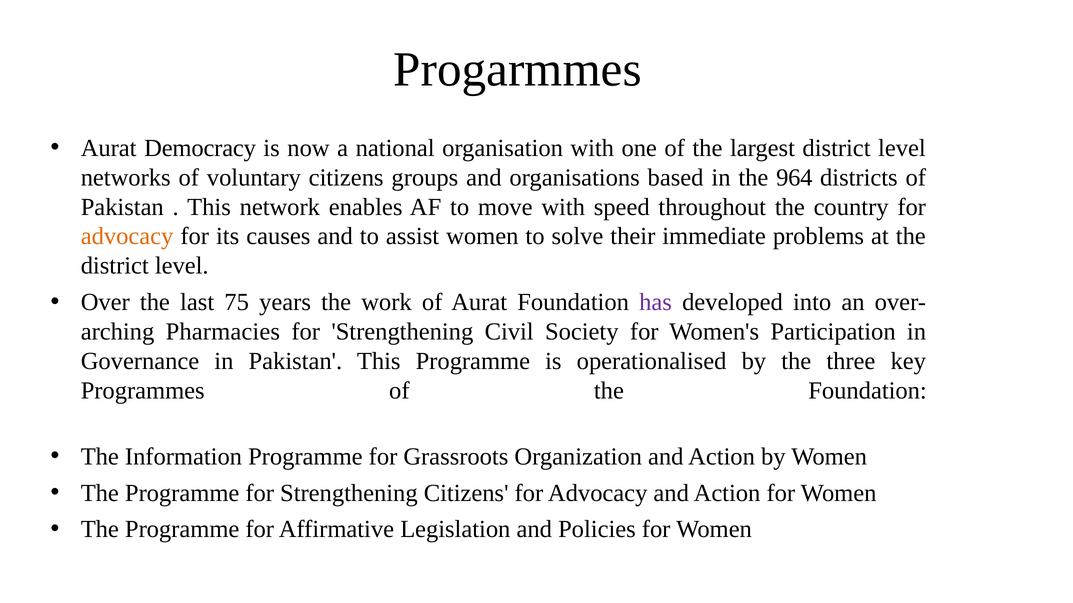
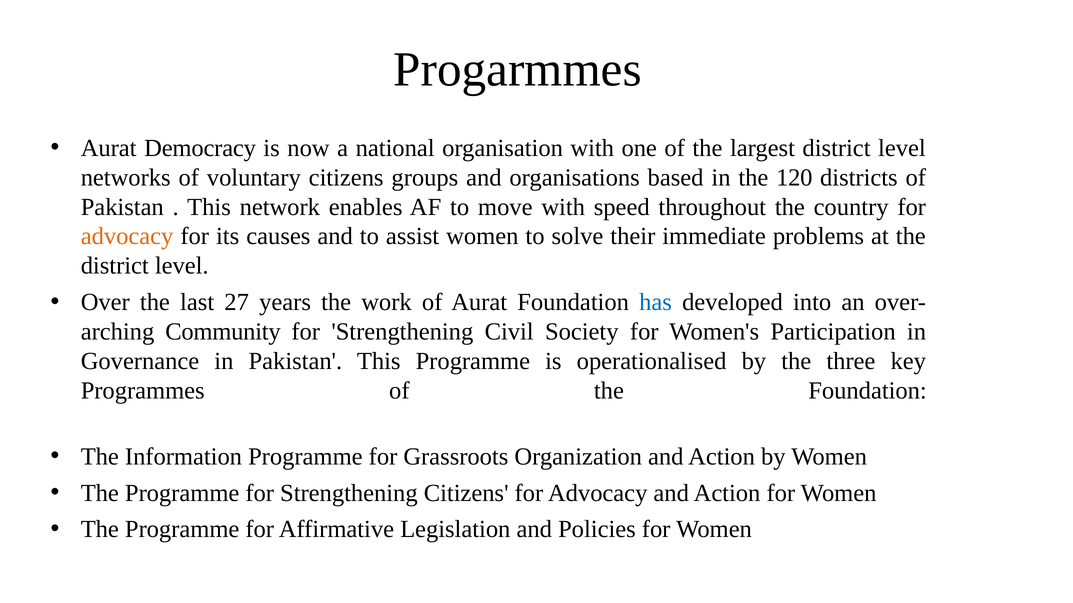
964: 964 -> 120
75: 75 -> 27
has colour: purple -> blue
Pharmacies: Pharmacies -> Community
